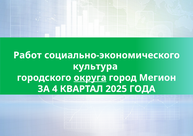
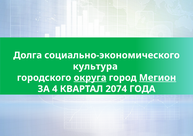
Работ: Работ -> Долга
Мегион underline: none -> present
2025: 2025 -> 2074
